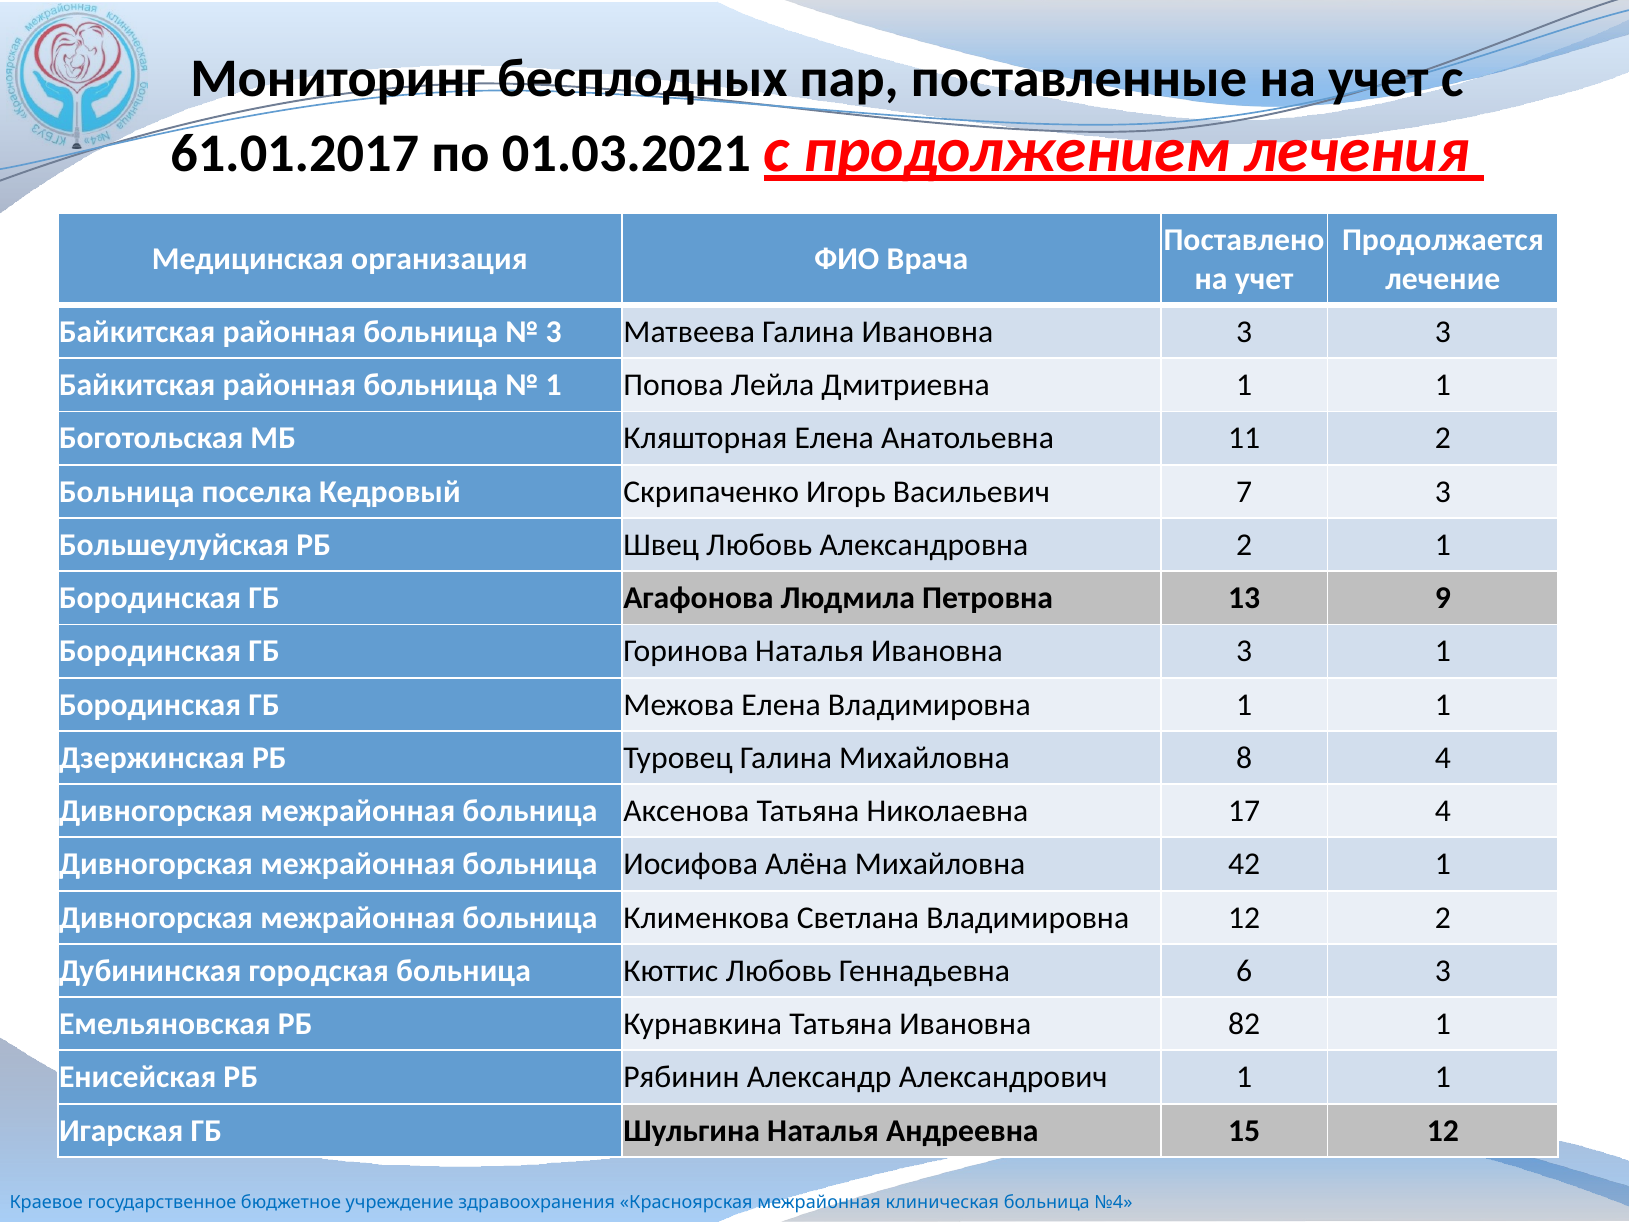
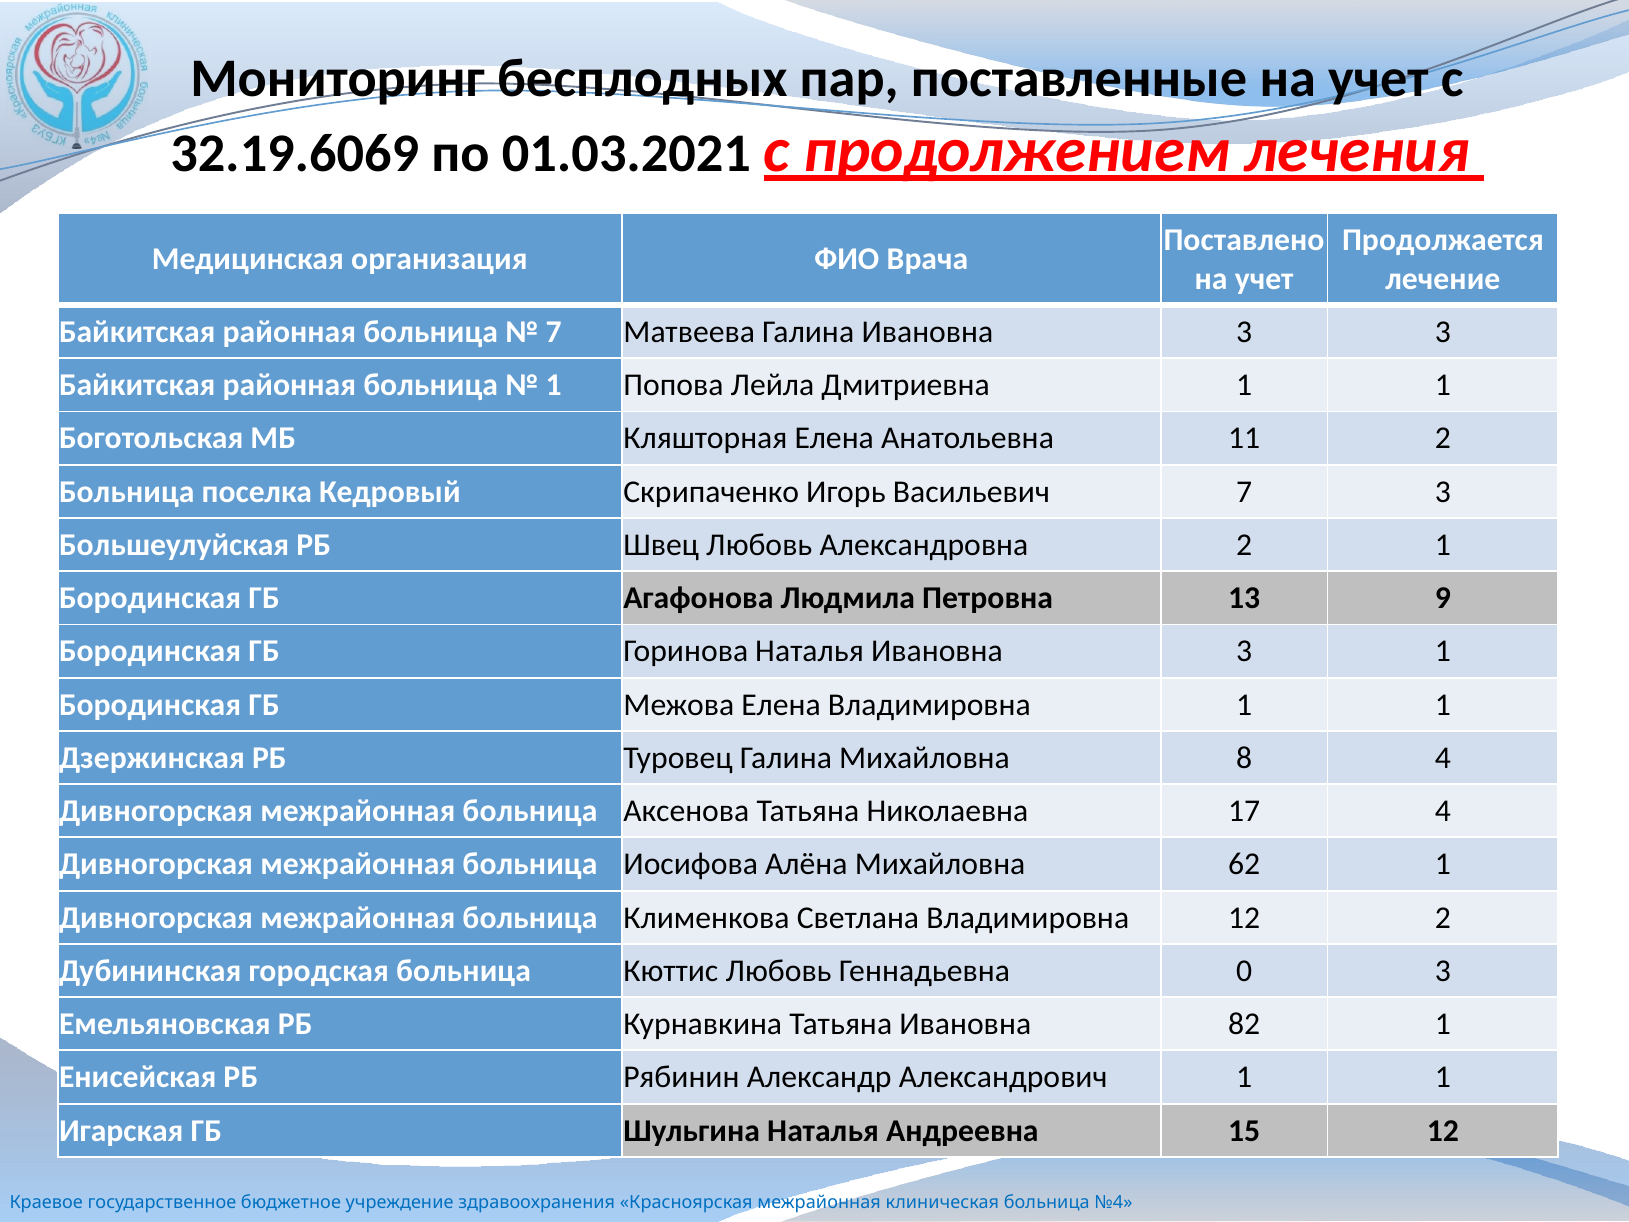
61.01.2017: 61.01.2017 -> 32.19.6069
3 at (554, 332): 3 -> 7
42: 42 -> 62
6: 6 -> 0
